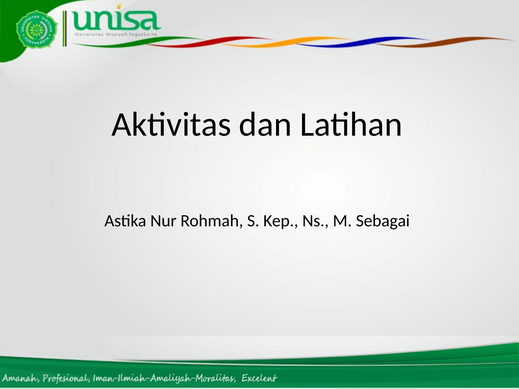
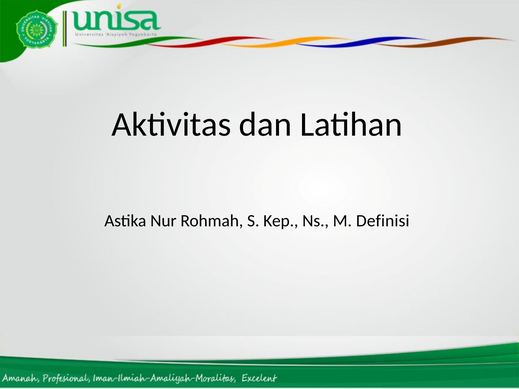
Sebagai: Sebagai -> Definisi
